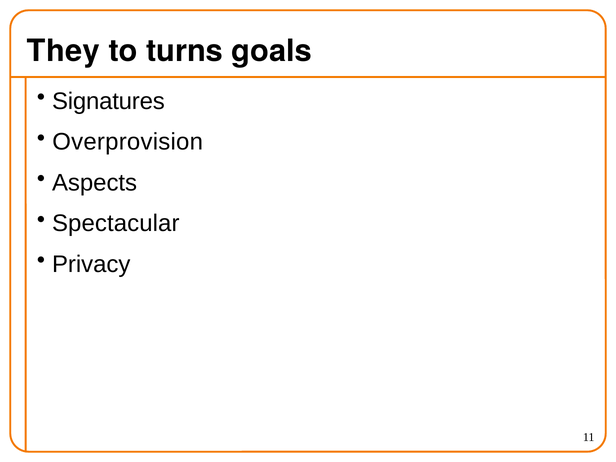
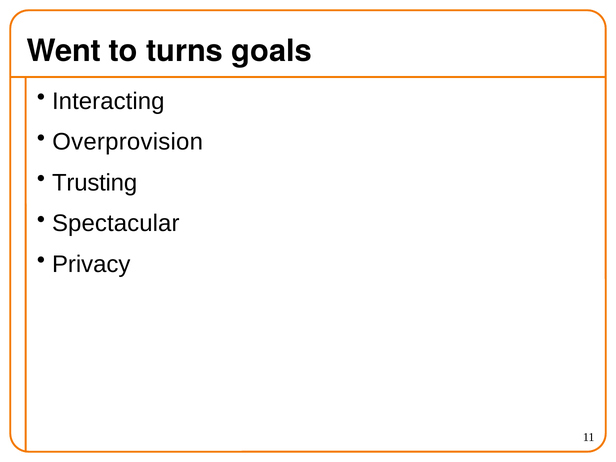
They: They -> Went
Signatures: Signatures -> Interacting
Aspects: Aspects -> Trusting
